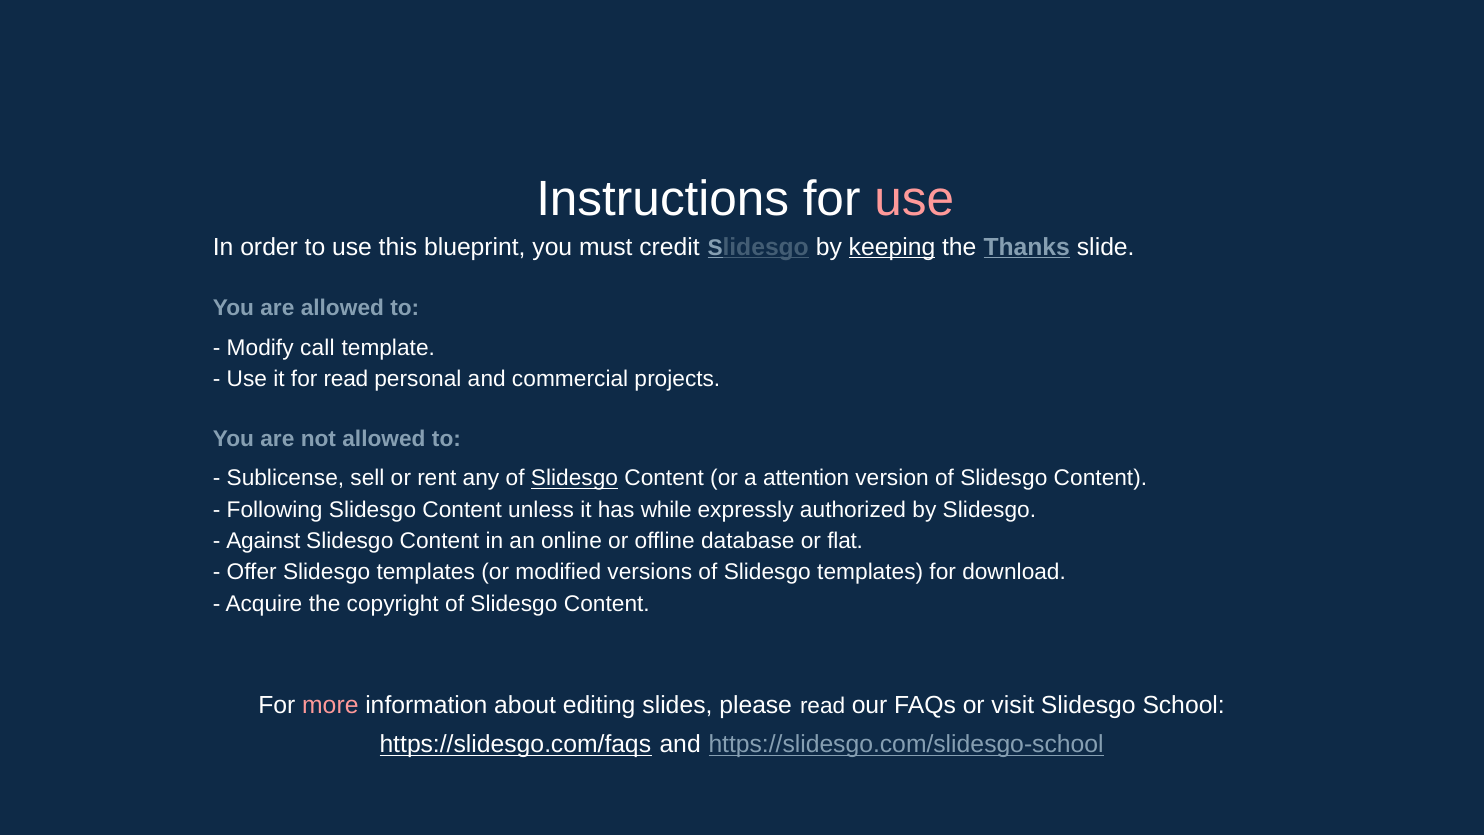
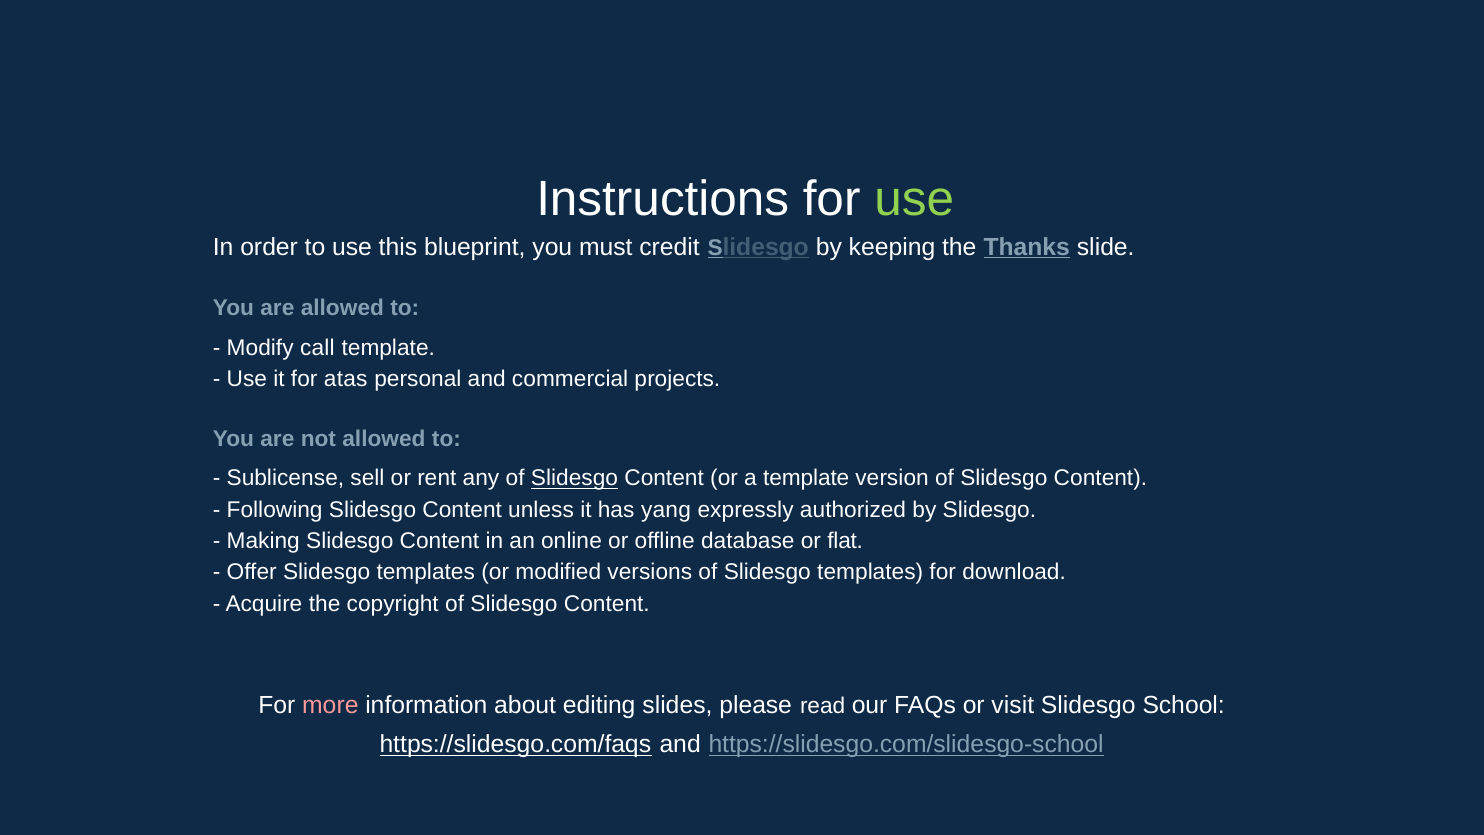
use at (914, 199) colour: pink -> light green
keeping underline: present -> none
for read: read -> atas
a attention: attention -> template
while: while -> yang
Against: Against -> Making
